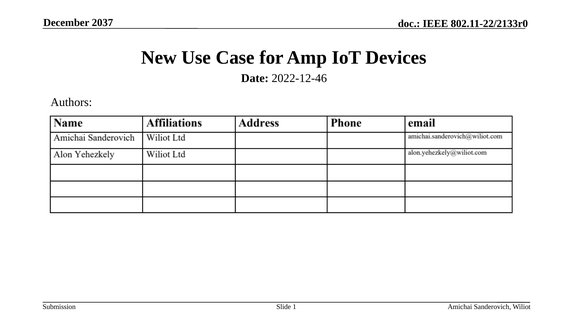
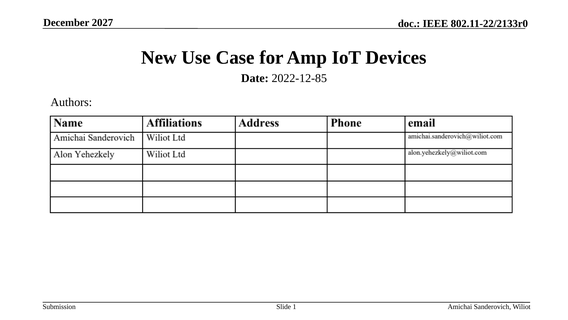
2037: 2037 -> 2027
2022-12-46: 2022-12-46 -> 2022-12-85
